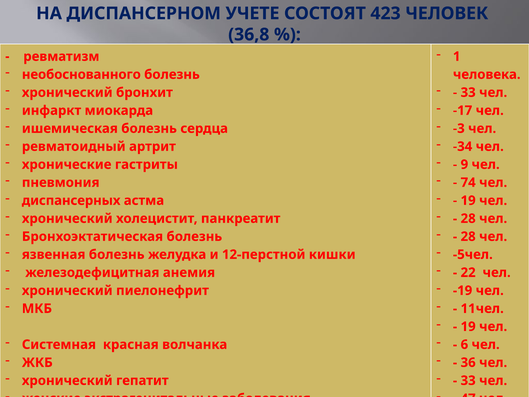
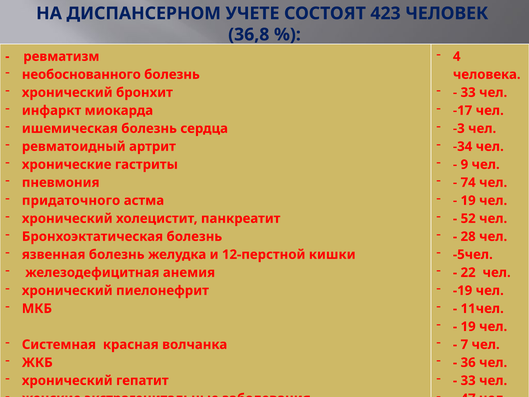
1 at (457, 56): 1 -> 4
диспансерных: диспансерных -> придаточного
28 at (468, 218): 28 -> 52
6: 6 -> 7
